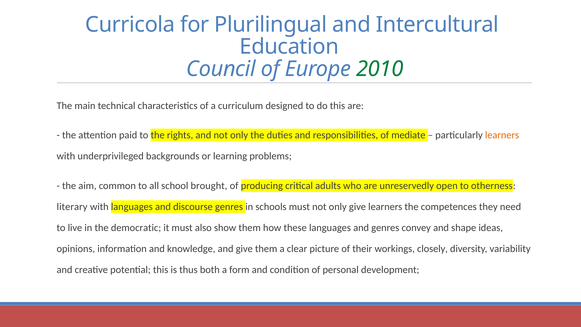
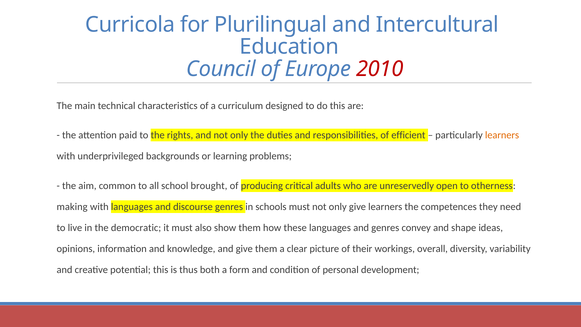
2010 colour: green -> red
mediate: mediate -> efficient
literary: literary -> making
closely: closely -> overall
